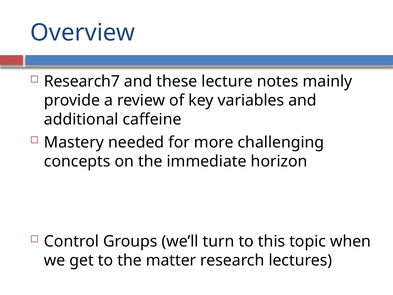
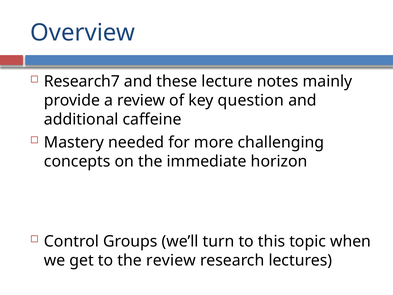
variables: variables -> question
the matter: matter -> review
